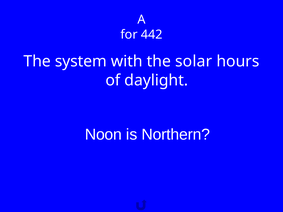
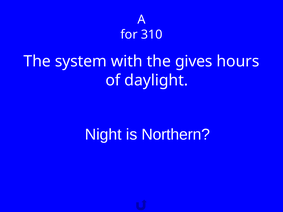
442: 442 -> 310
solar: solar -> gives
Noon: Noon -> Night
